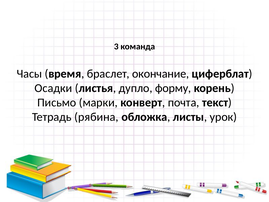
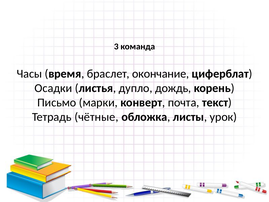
форму: форму -> дождь
рябина: рябина -> чётные
